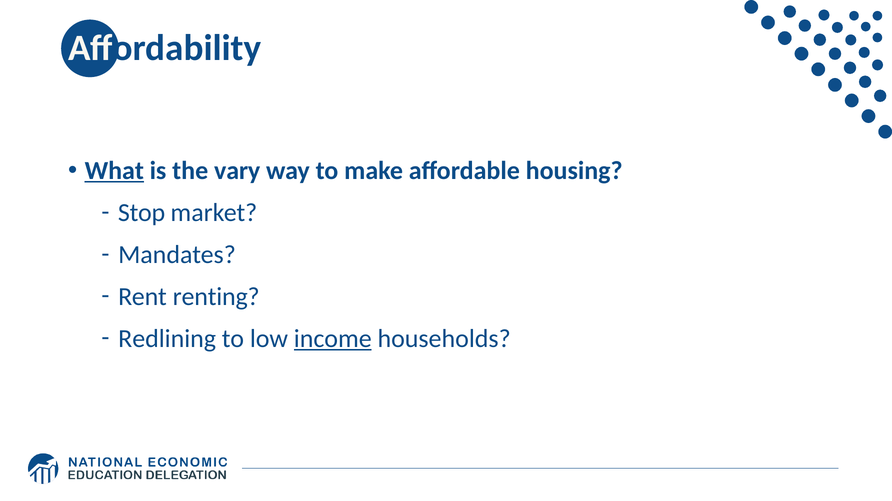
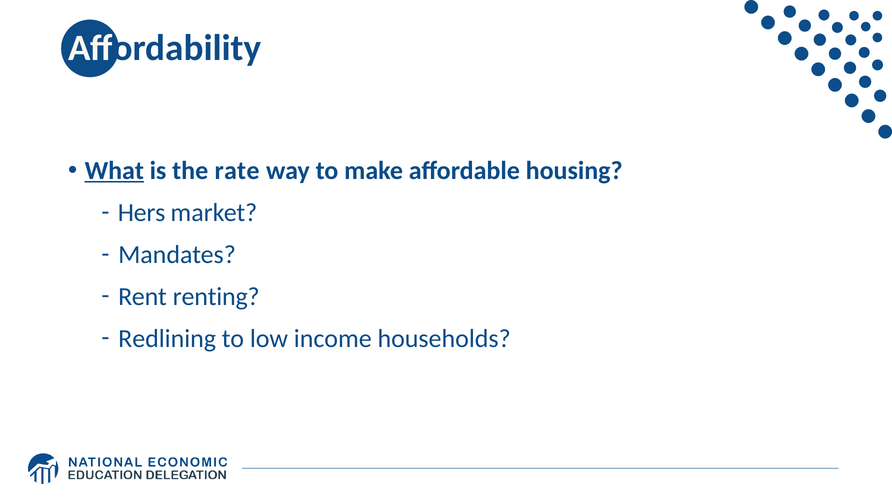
vary: vary -> rate
Stop: Stop -> Hers
income underline: present -> none
